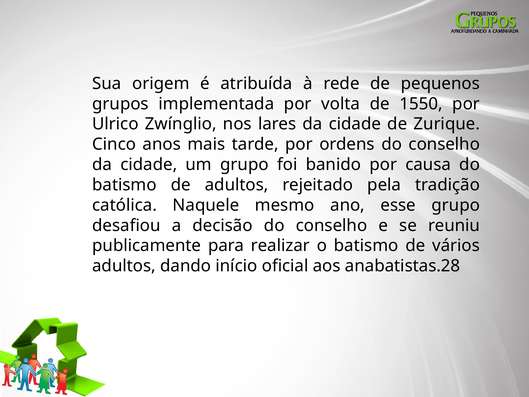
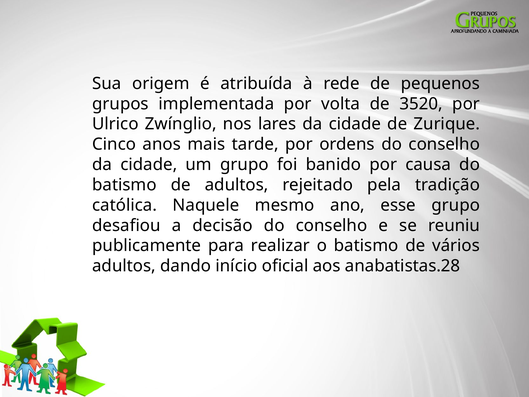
1550: 1550 -> 3520
